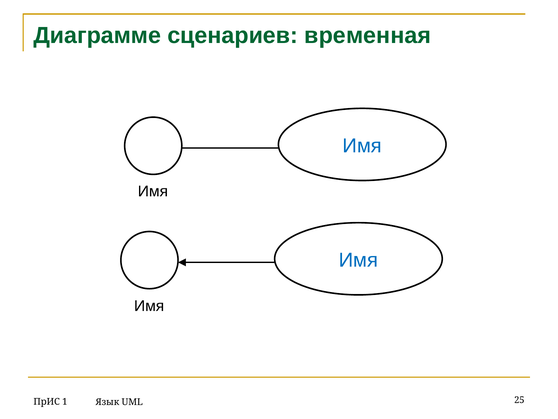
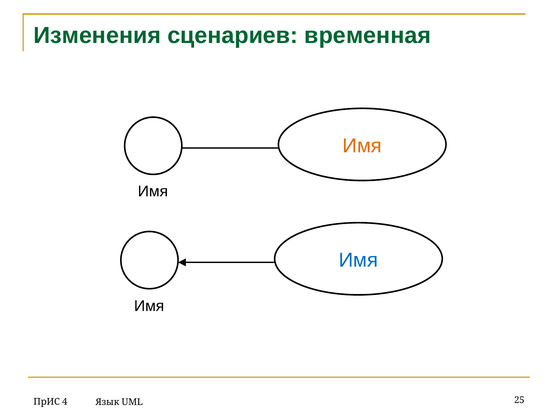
Диаграмме: Диаграмме -> Изменения
Имя at (362, 146) colour: blue -> orange
1: 1 -> 4
